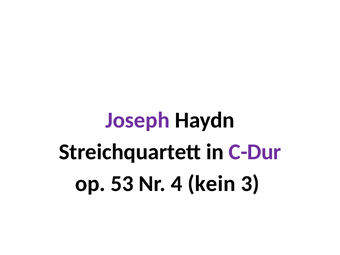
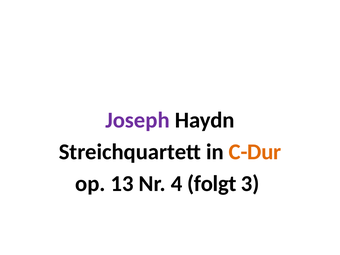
C-Dur colour: purple -> orange
53: 53 -> 13
kein: kein -> folgt
